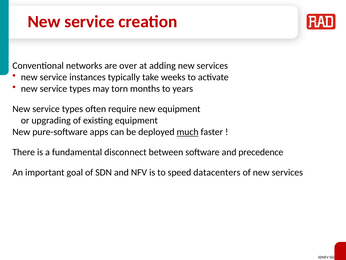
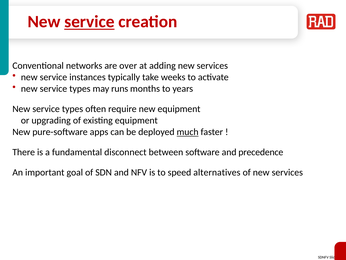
service at (89, 22) underline: none -> present
torn: torn -> runs
datacenters: datacenters -> alternatives
